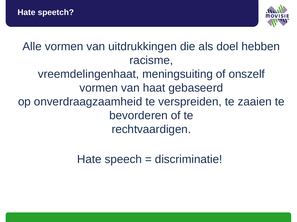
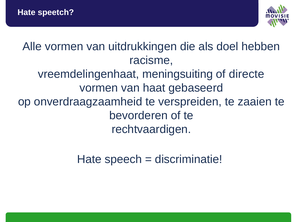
onszelf: onszelf -> directe
